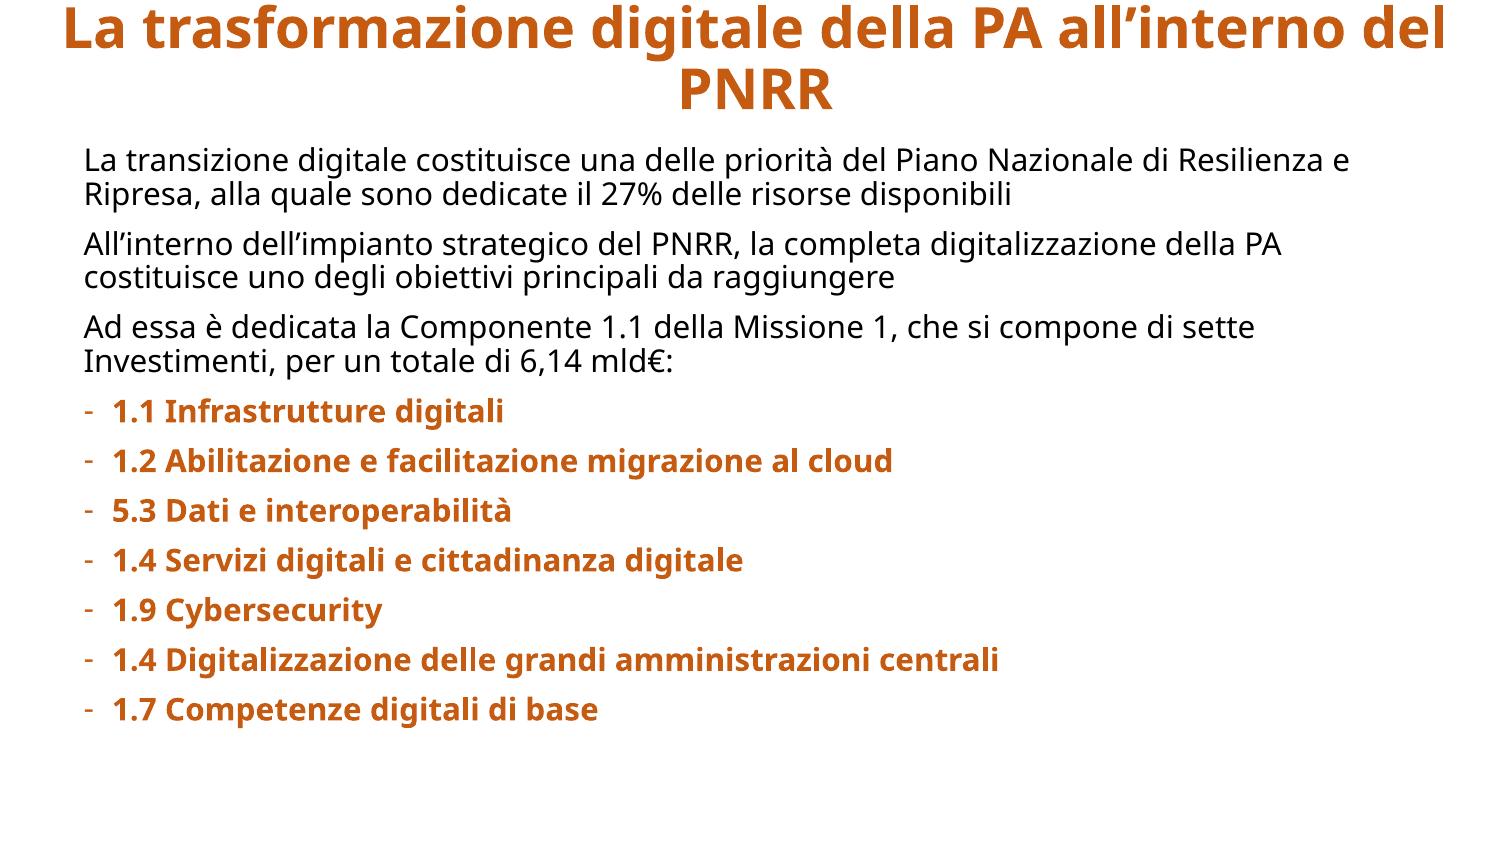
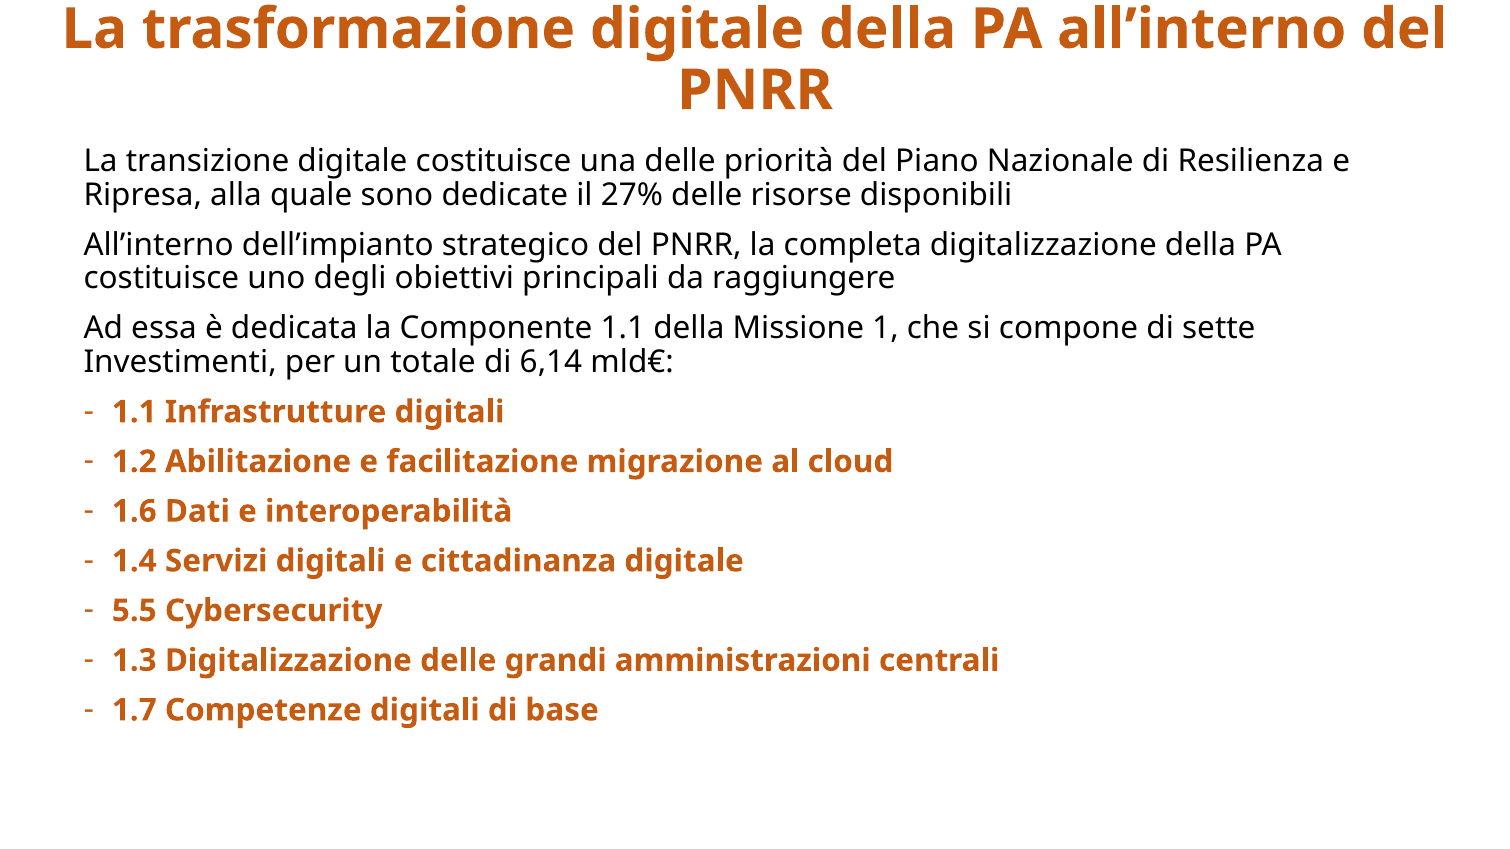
5.3: 5.3 -> 1.6
1.9: 1.9 -> 5.5
1.4 at (134, 661): 1.4 -> 1.3
